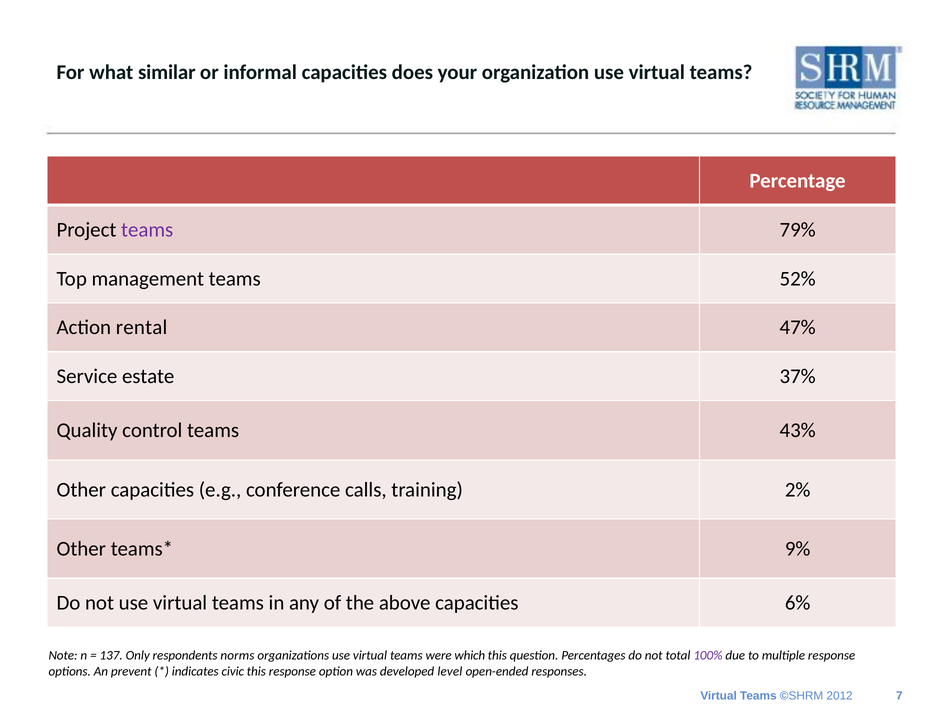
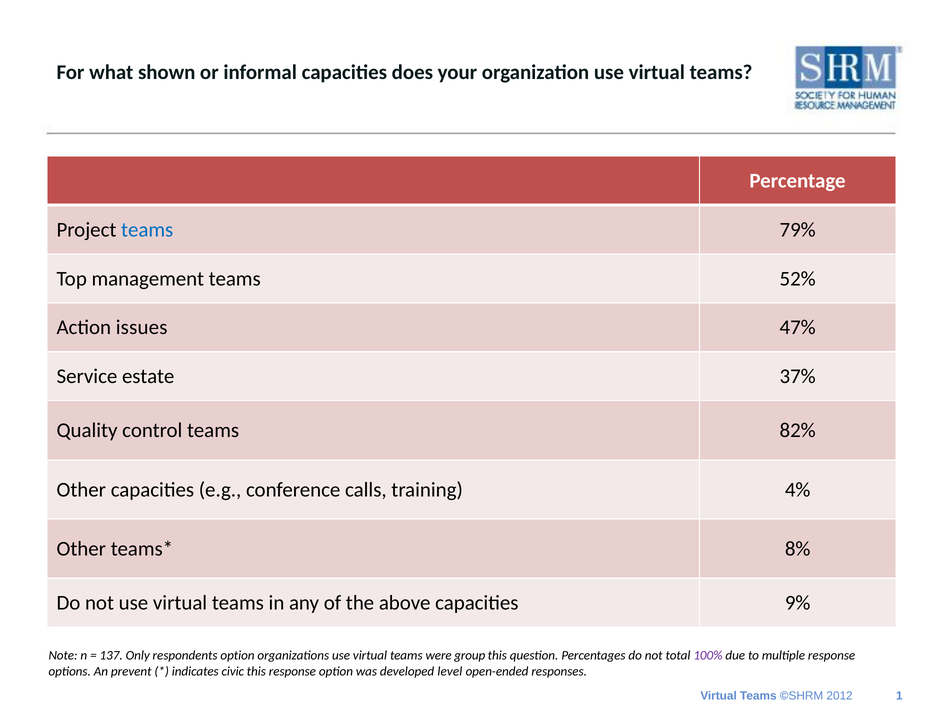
similar: similar -> shown
teams at (147, 230) colour: purple -> blue
rental: rental -> issues
43%: 43% -> 82%
2%: 2% -> 4%
9%: 9% -> 8%
6%: 6% -> 9%
respondents norms: norms -> option
which: which -> group
7: 7 -> 1
